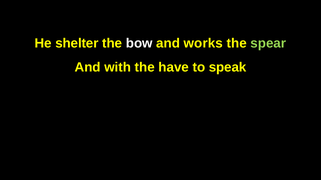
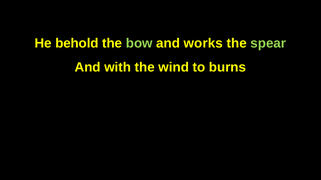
shelter: shelter -> behold
bow colour: white -> light green
have: have -> wind
speak: speak -> burns
